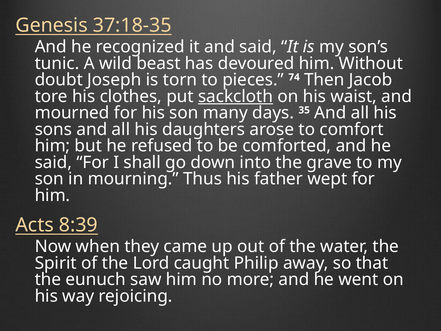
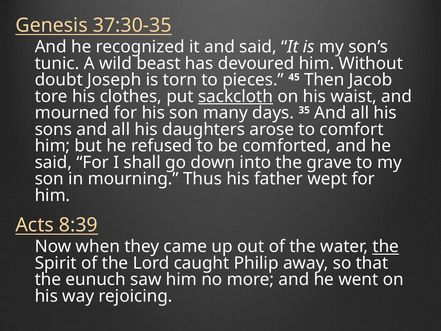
37:18-35: 37:18-35 -> 37:30-35
74: 74 -> 45
the at (386, 246) underline: none -> present
